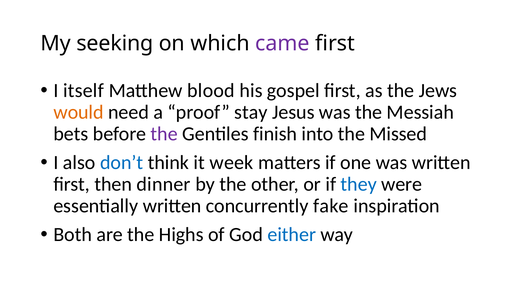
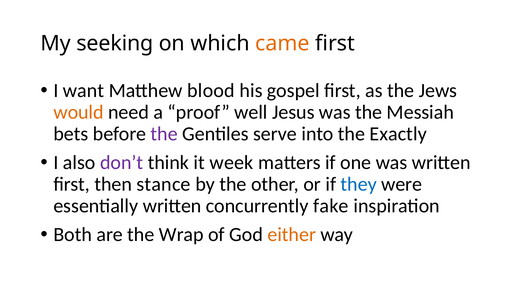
came colour: purple -> orange
itself: itself -> want
stay: stay -> well
finish: finish -> serve
Missed: Missed -> Exactly
don’t colour: blue -> purple
dinner: dinner -> stance
Highs: Highs -> Wrap
either colour: blue -> orange
